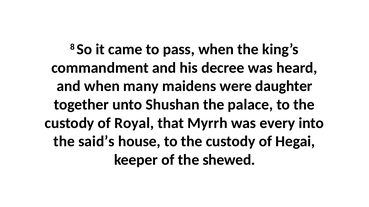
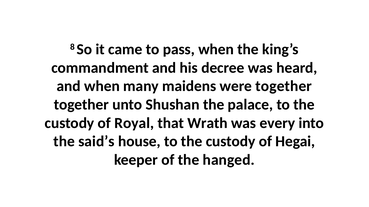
were daughter: daughter -> together
Myrrh: Myrrh -> Wrath
shewed: shewed -> hanged
